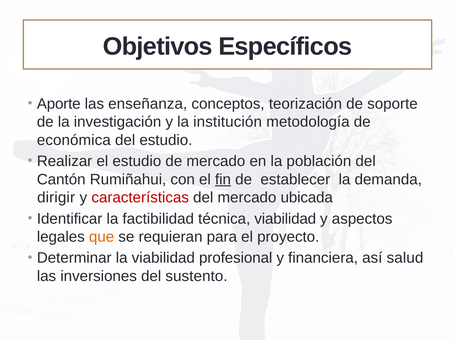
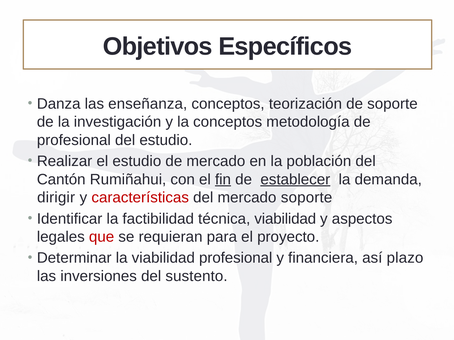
Aporte: Aporte -> Danza
la institución: institución -> conceptos
económica at (74, 140): económica -> profesional
establecer underline: none -> present
mercado ubicada: ubicada -> soporte
que colour: orange -> red
salud: salud -> plazo
